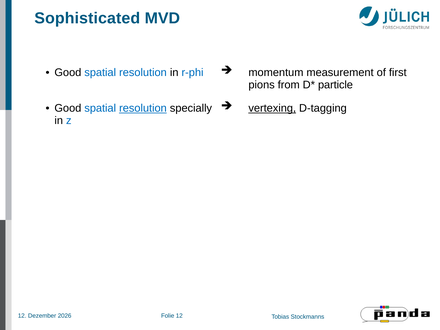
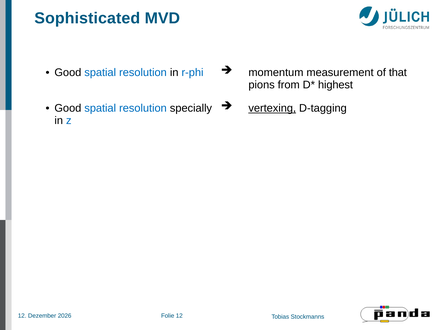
first: first -> that
particle: particle -> highest
resolution at (143, 108) underline: present -> none
